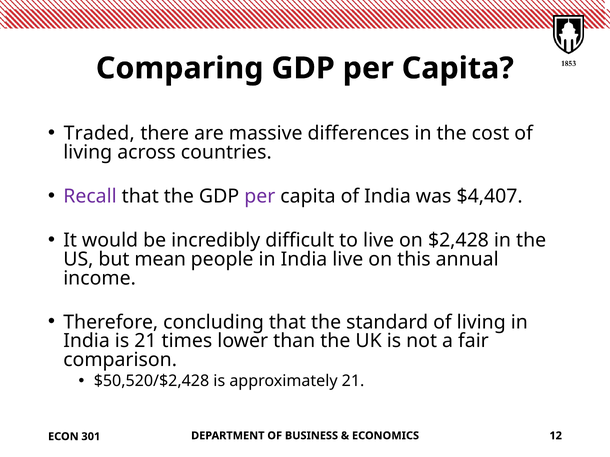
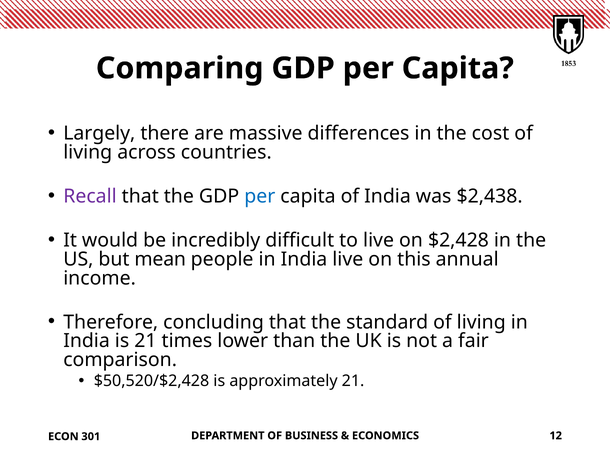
Traded: Traded -> Largely
per at (260, 197) colour: purple -> blue
$4,407: $4,407 -> $2,438
